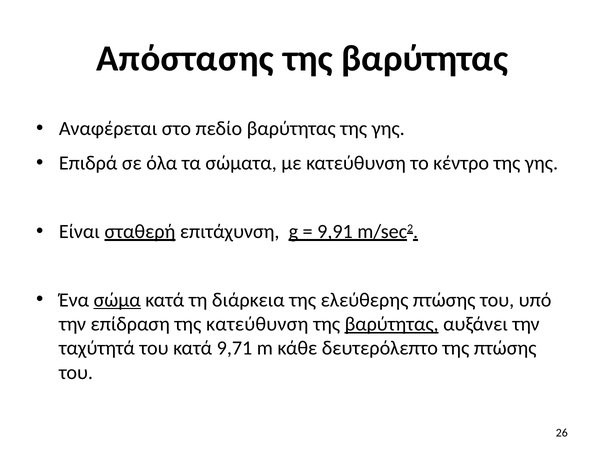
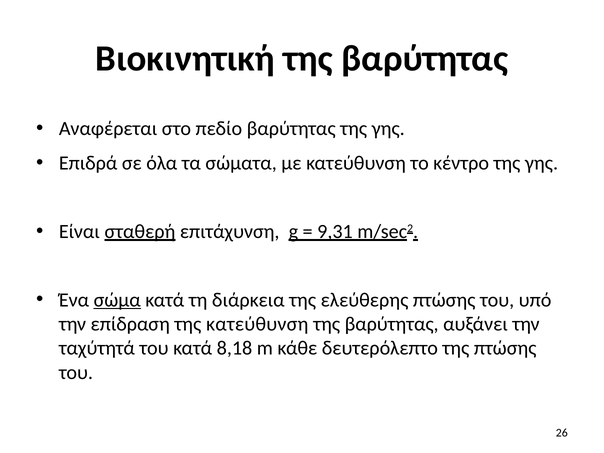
Απόστασης: Απόστασης -> Βιοκινητική
9,91: 9,91 -> 9,31
βαρύτητας at (392, 324) underline: present -> none
9,71: 9,71 -> 8,18
